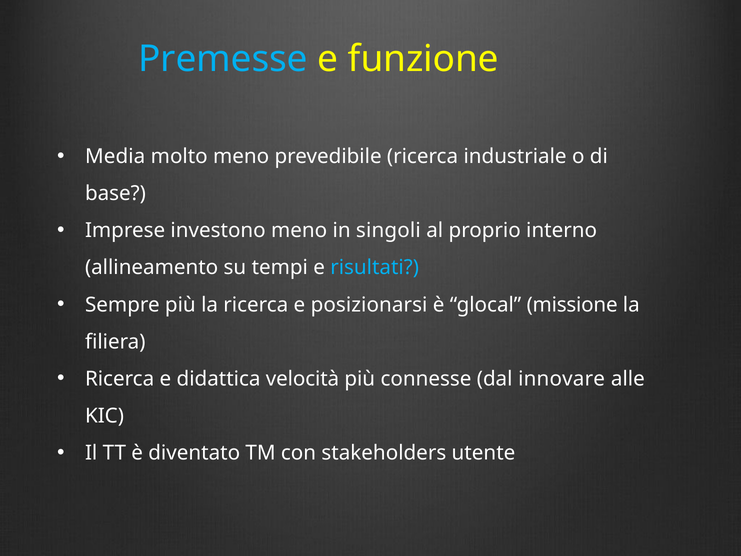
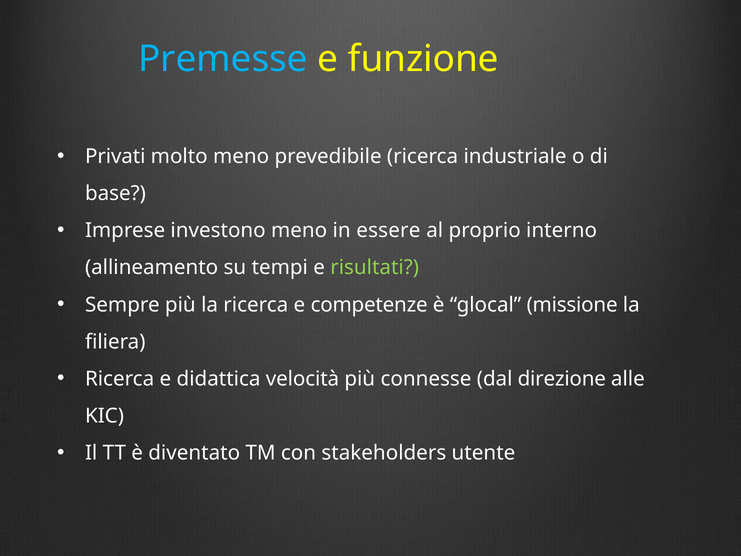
Media: Media -> Privati
singoli: singoli -> essere
risultati colour: light blue -> light green
posizionarsi: posizionarsi -> competenze
innovare: innovare -> direzione
